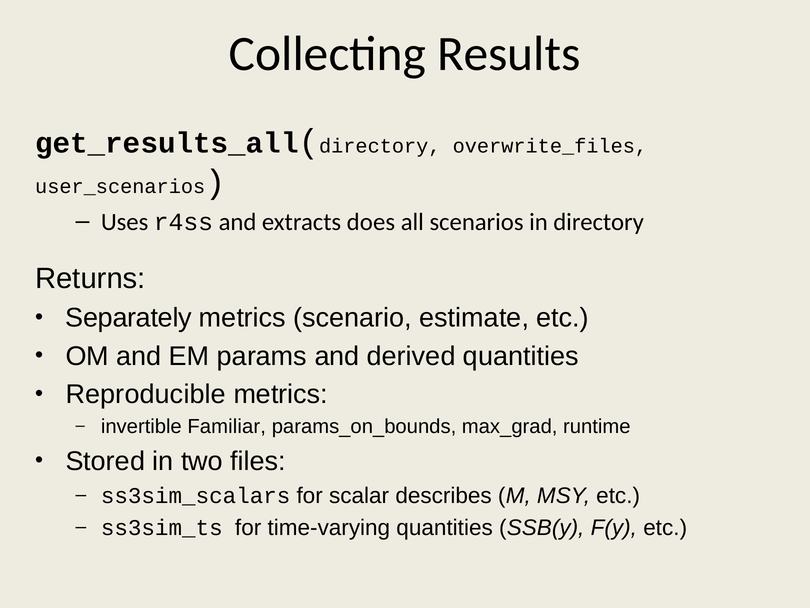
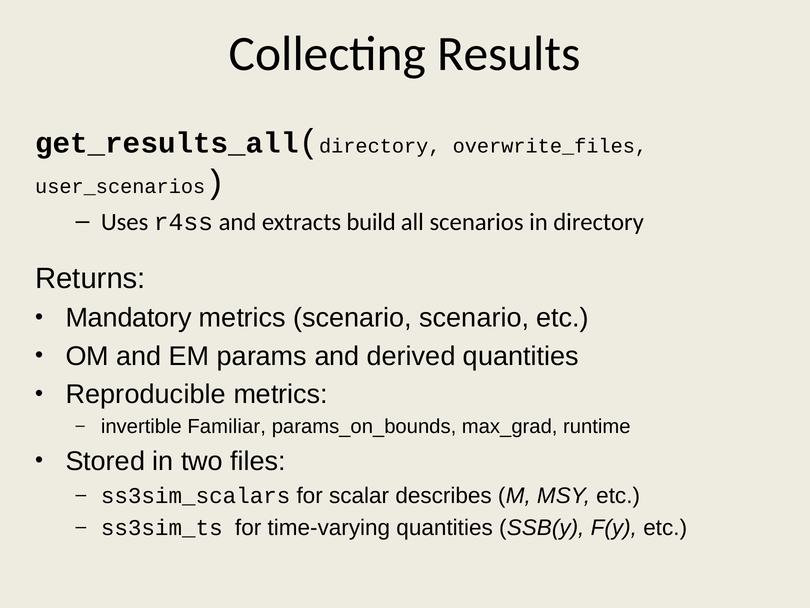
does: does -> build
Separately: Separately -> Mandatory
scenario estimate: estimate -> scenario
